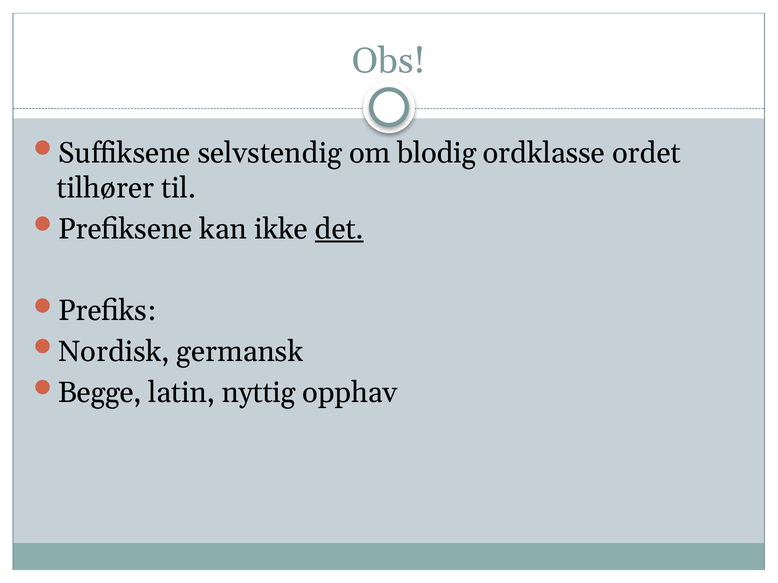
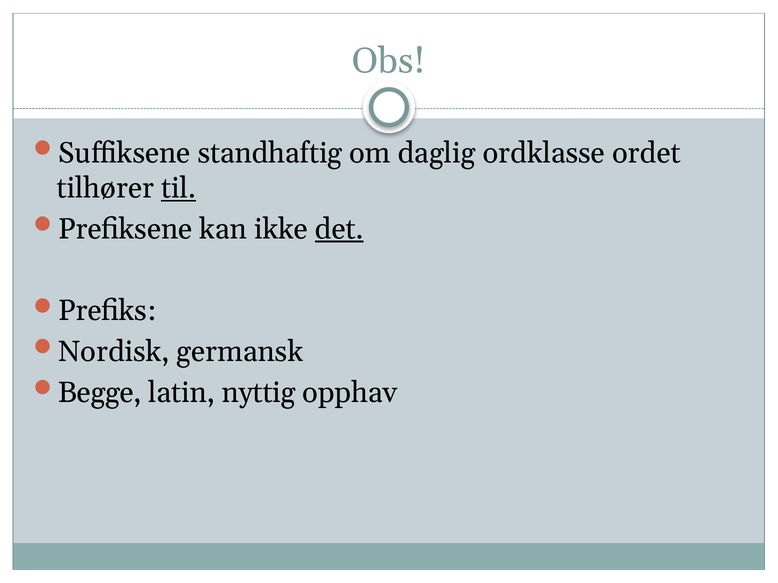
selvstendig: selvstendig -> standhaftig
blodig: blodig -> daglig
til underline: none -> present
